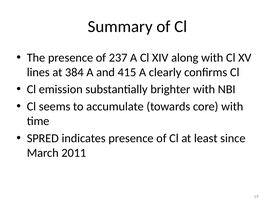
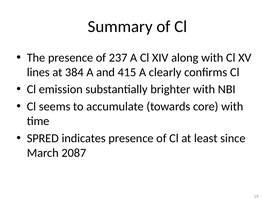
2011: 2011 -> 2087
